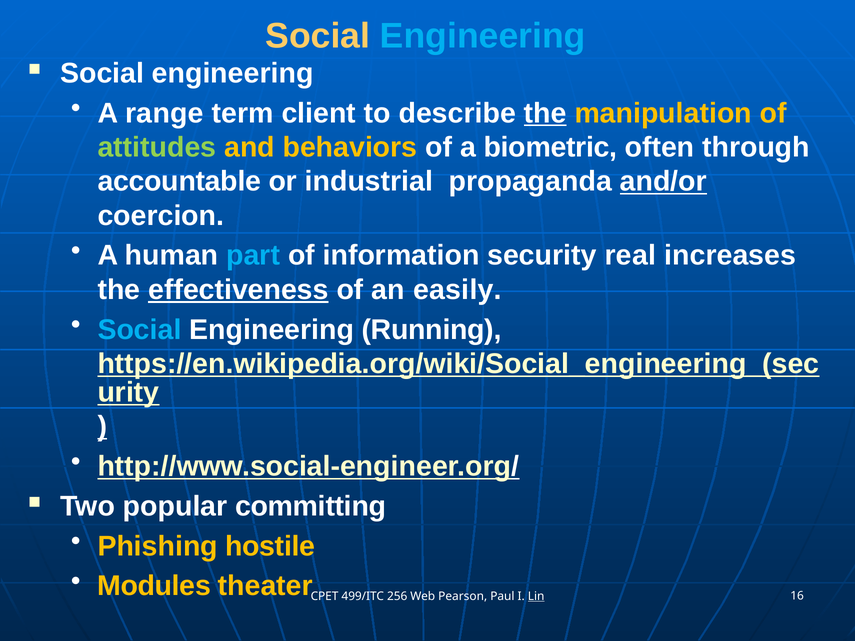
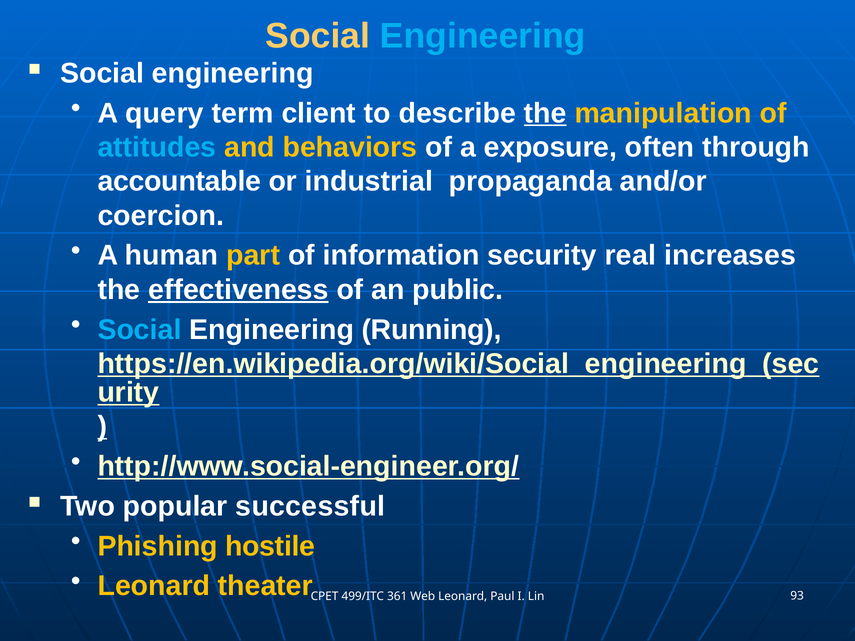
range: range -> query
attitudes colour: light green -> light blue
biometric: biometric -> exposure
and/or underline: present -> none
part colour: light blue -> yellow
easily: easily -> public
committing: committing -> successful
Modules at (154, 586): Modules -> Leonard
16: 16 -> 93
256: 256 -> 361
Web Pearson: Pearson -> Leonard
Lin underline: present -> none
